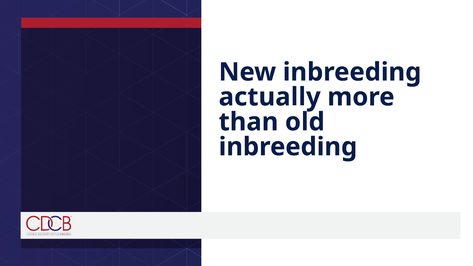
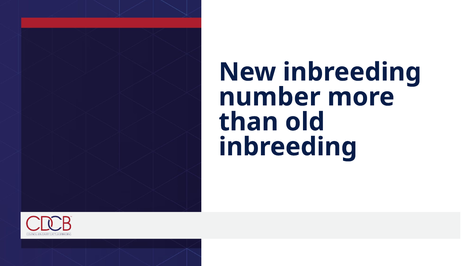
actually: actually -> number
